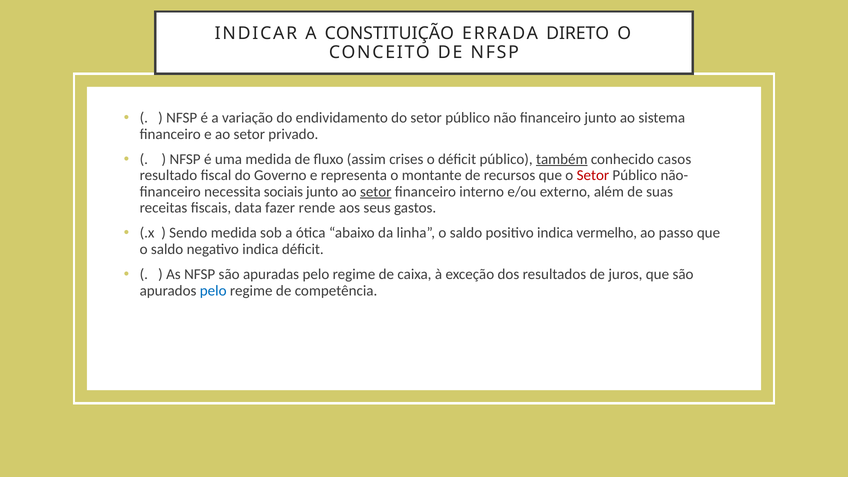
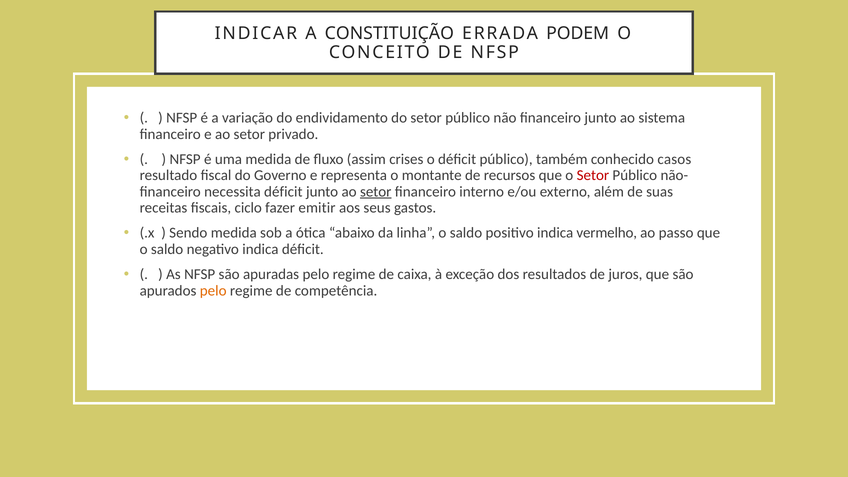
DIRETO: DIRETO -> PODEM
também underline: present -> none
necessita sociais: sociais -> déficit
data: data -> ciclo
rende: rende -> emitir
pelo at (213, 291) colour: blue -> orange
